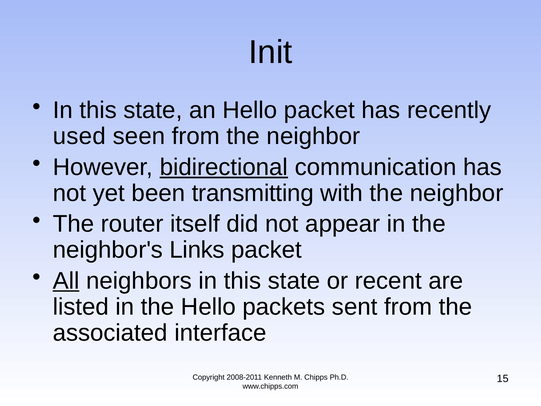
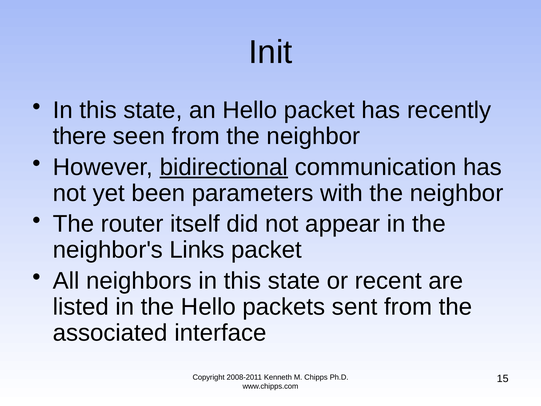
used: used -> there
transmitting: transmitting -> parameters
All underline: present -> none
